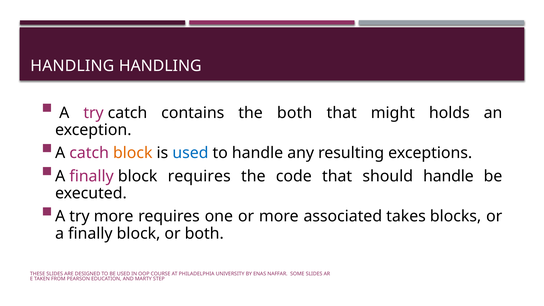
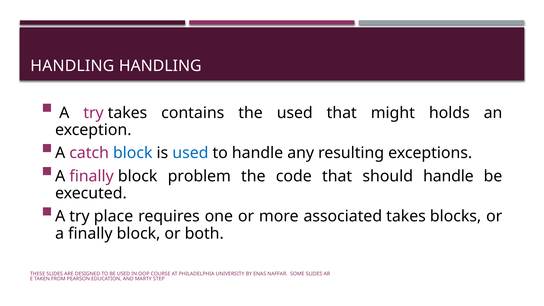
try catch: catch -> takes
the both: both -> used
block at (133, 153) colour: orange -> blue
block requires: requires -> problem
try more: more -> place
